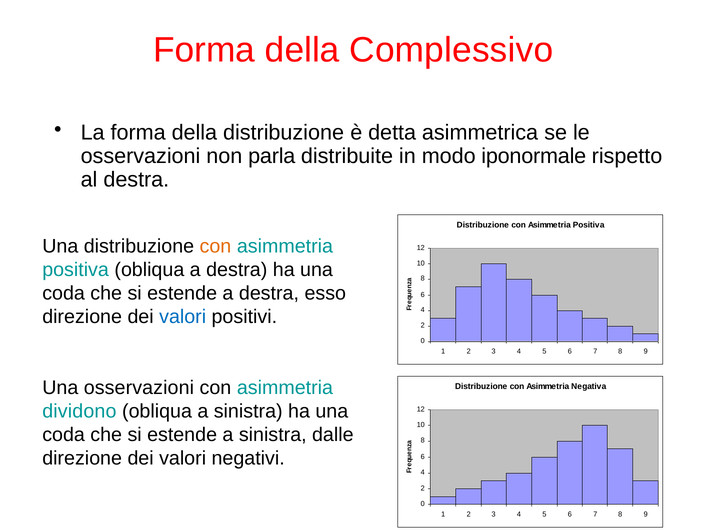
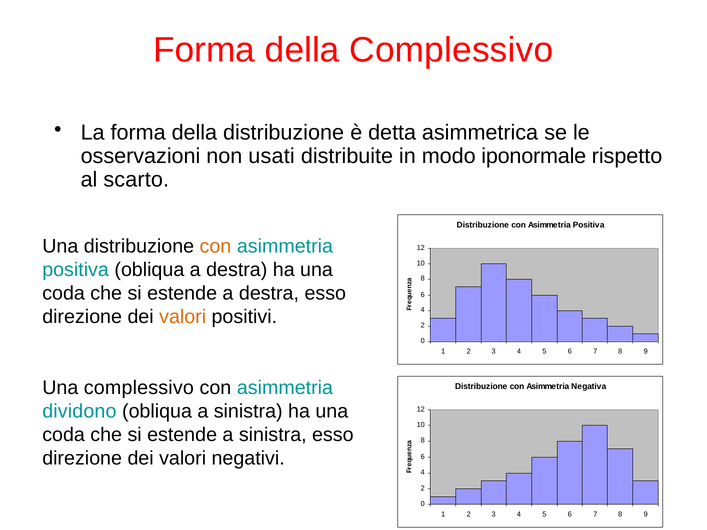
parla: parla -> usati
al destra: destra -> scarto
valori at (183, 317) colour: blue -> orange
Una osservazioni: osservazioni -> complessivo
sinistra dalle: dalle -> esso
